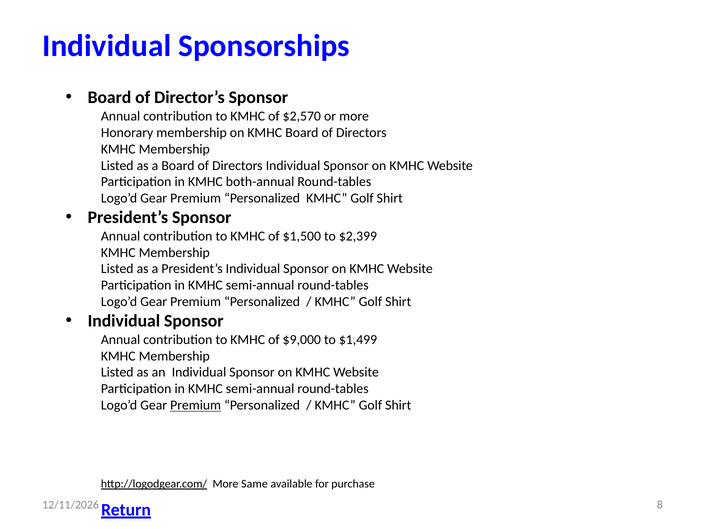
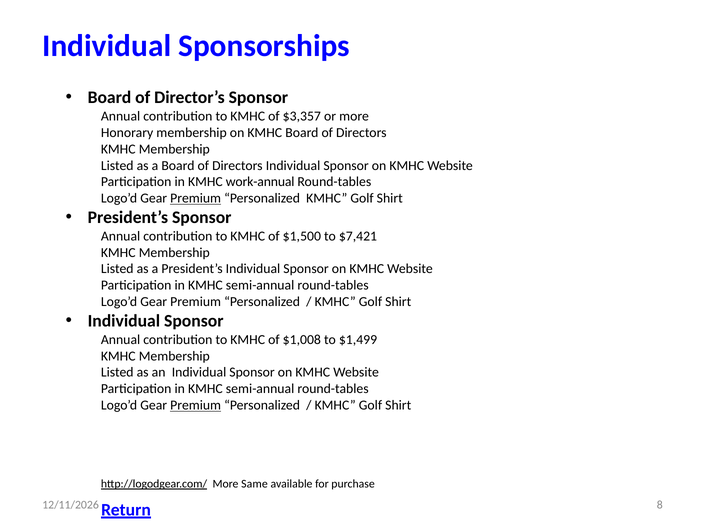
$2,570: $2,570 -> $3,357
both-annual: both-annual -> work-annual
Premium at (196, 198) underline: none -> present
$2,399: $2,399 -> $7,421
$9,000: $9,000 -> $1,008
